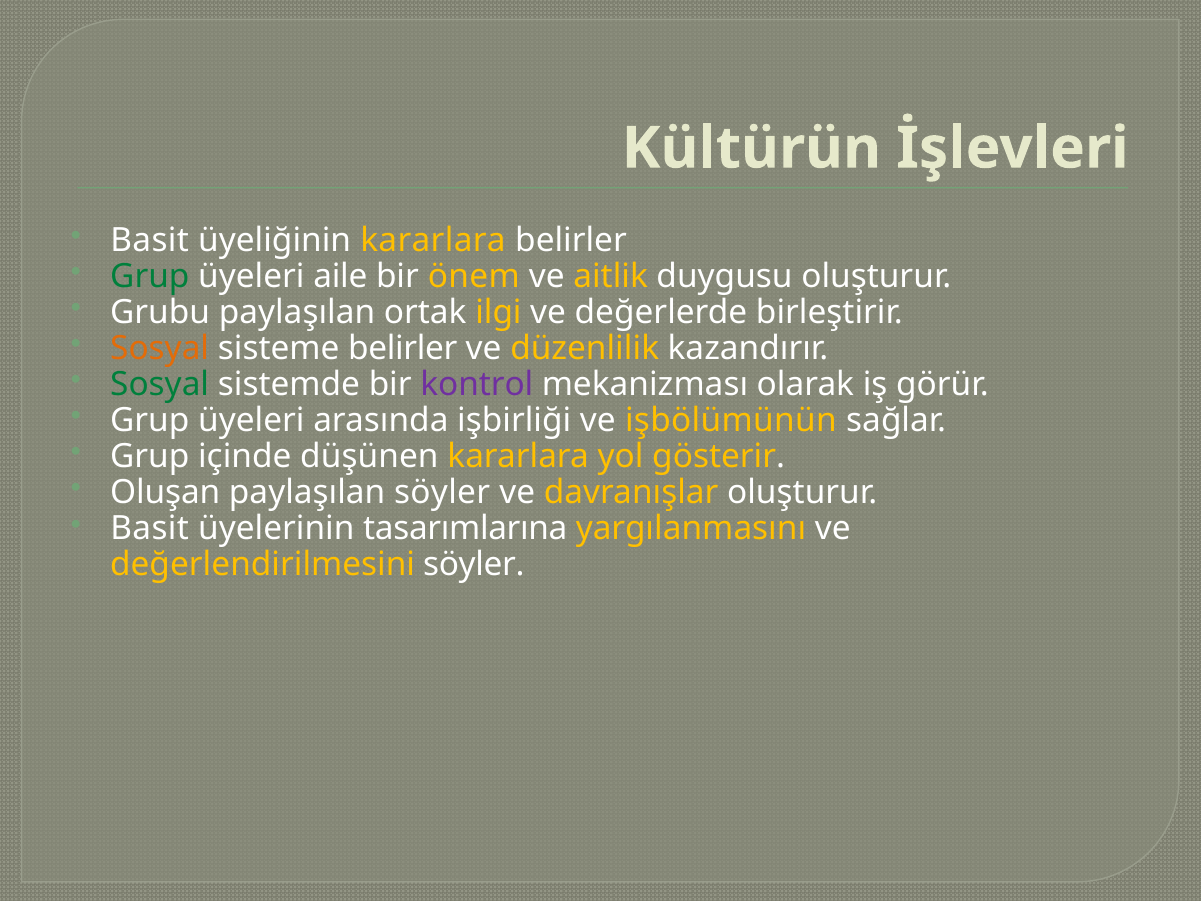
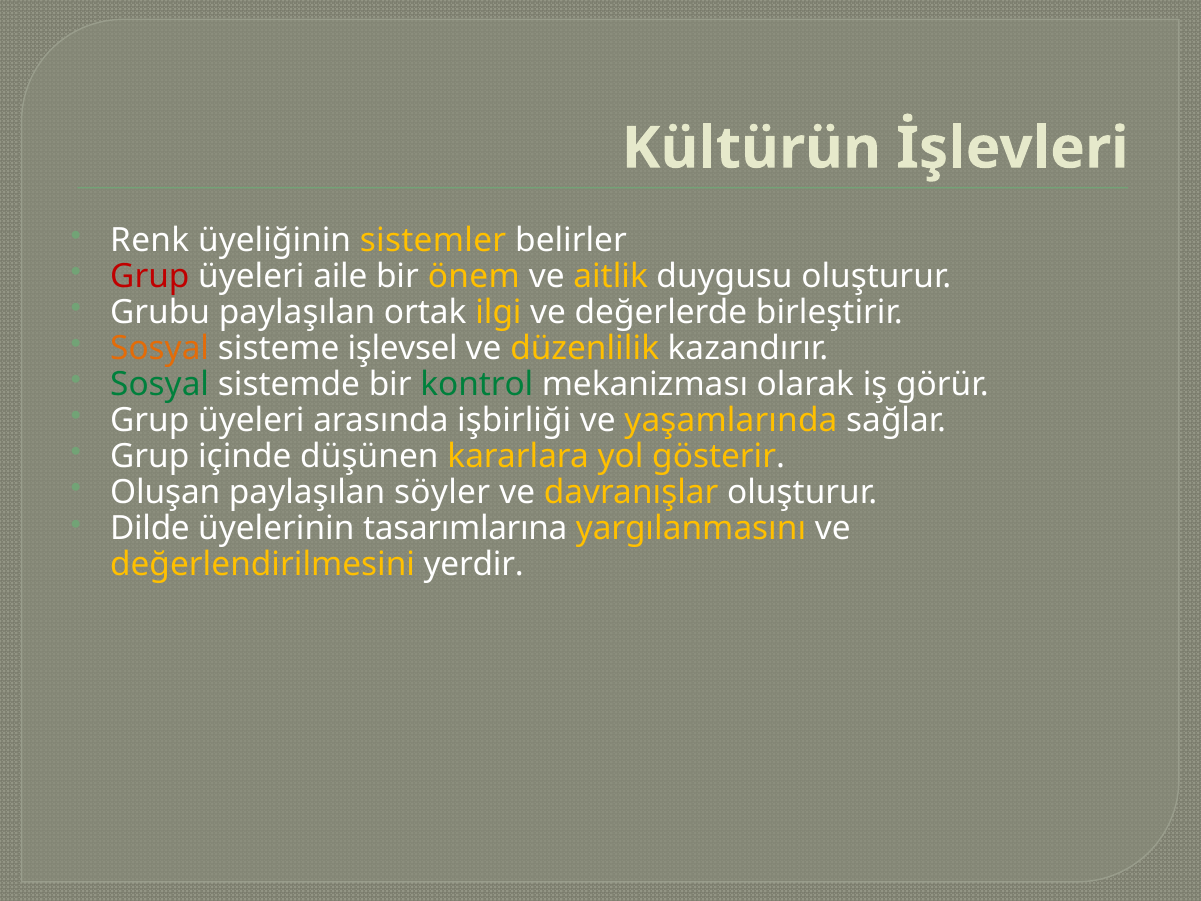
Basit at (150, 240): Basit -> Renk
üyeliğinin kararlara: kararlara -> sistemler
Grup at (150, 276) colour: green -> red
sisteme belirler: belirler -> işlevsel
kontrol colour: purple -> green
işbölümünün: işbölümünün -> yaşamlarında
Basit at (150, 528): Basit -> Dilde
değerlendirilmesini söyler: söyler -> yerdir
